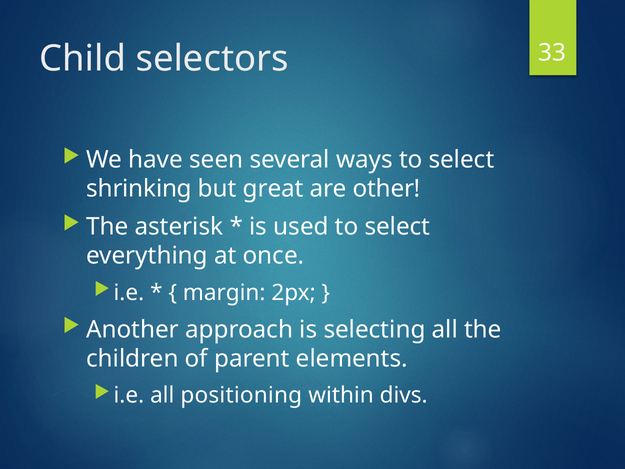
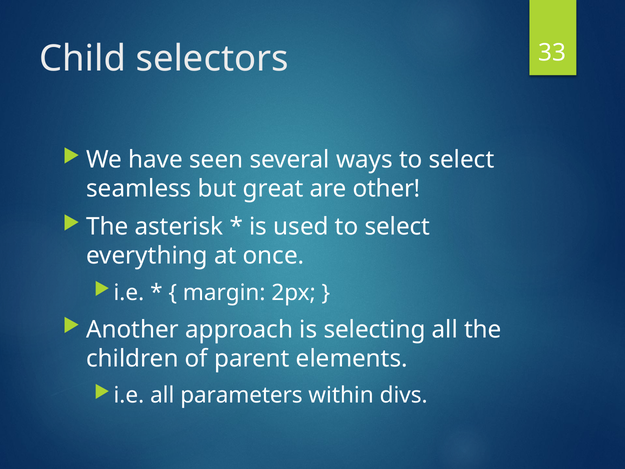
shrinking: shrinking -> seamless
positioning: positioning -> parameters
